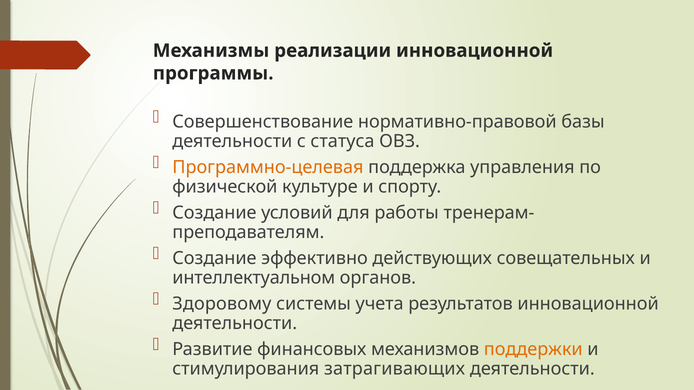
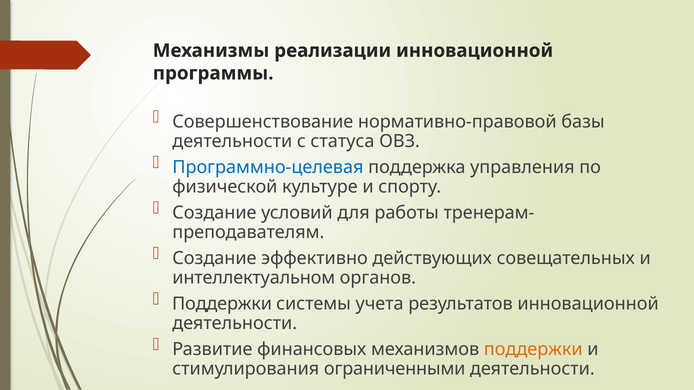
Программно-целевая colour: orange -> blue
Здоровому at (222, 304): Здоровому -> Поддержки
затрагивающих: затрагивающих -> ограниченными
